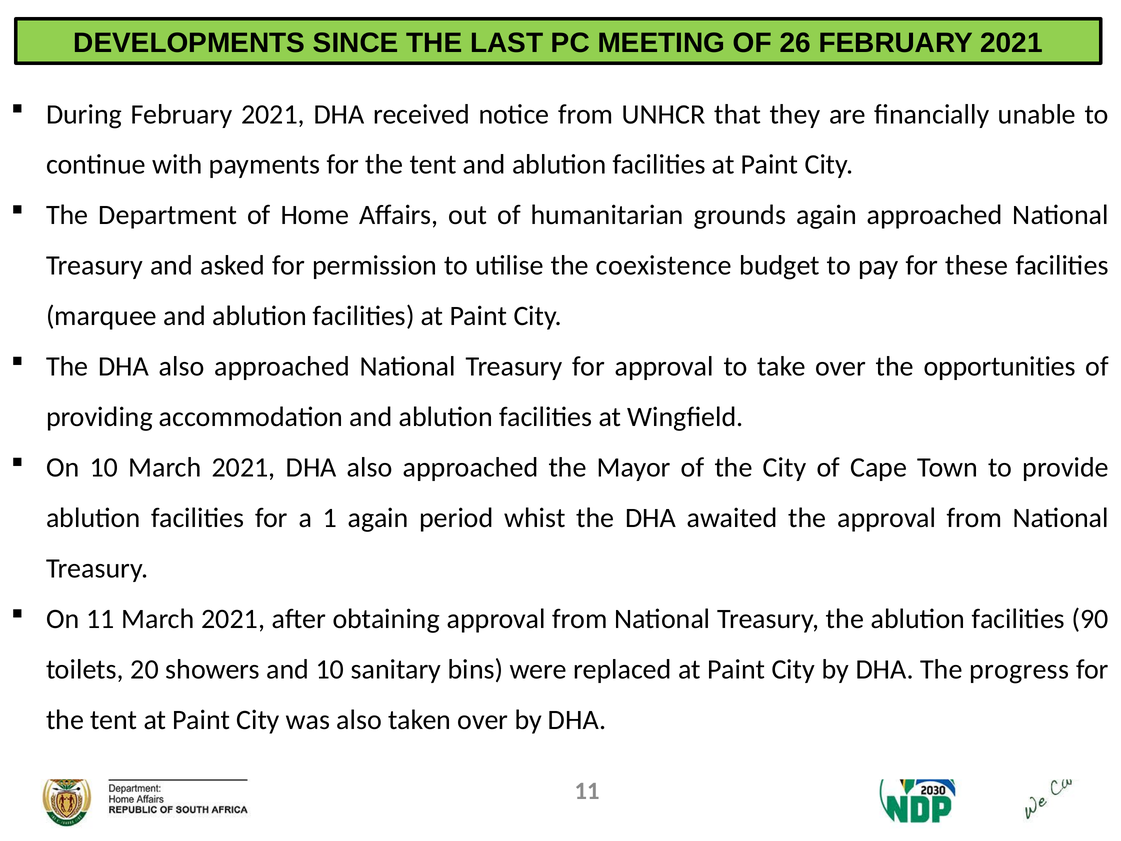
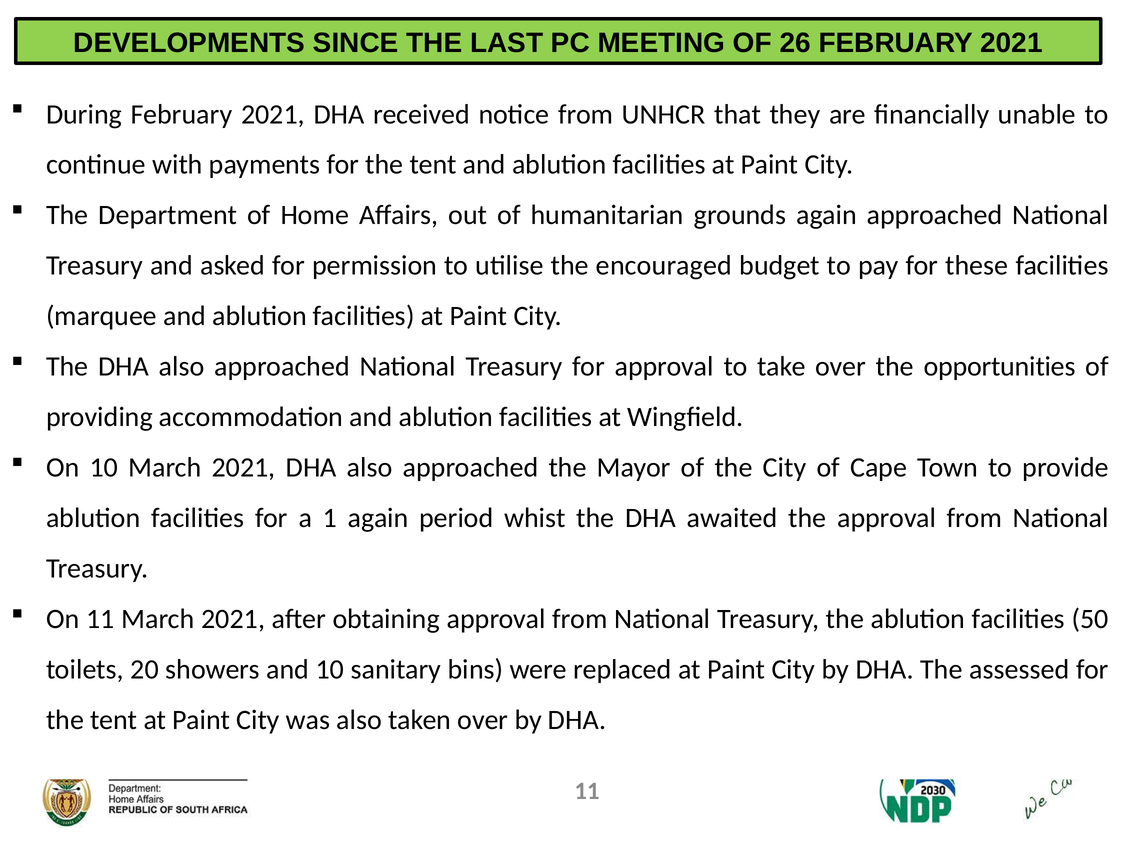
coexistence: coexistence -> encouraged
90: 90 -> 50
progress: progress -> assessed
